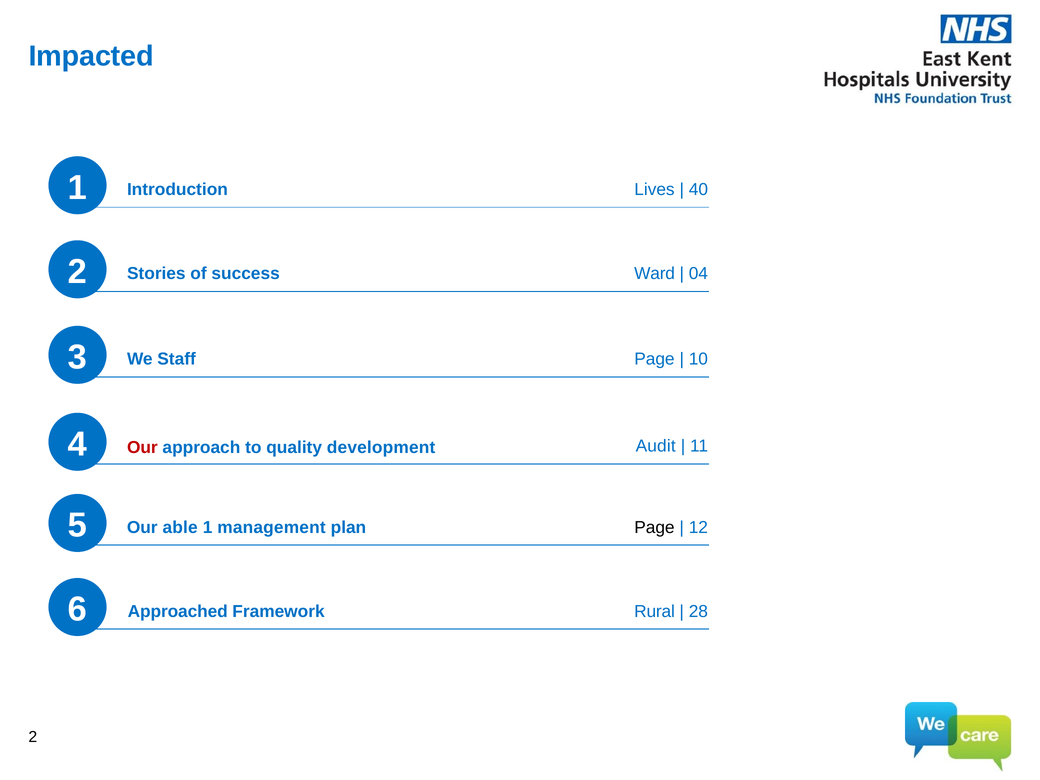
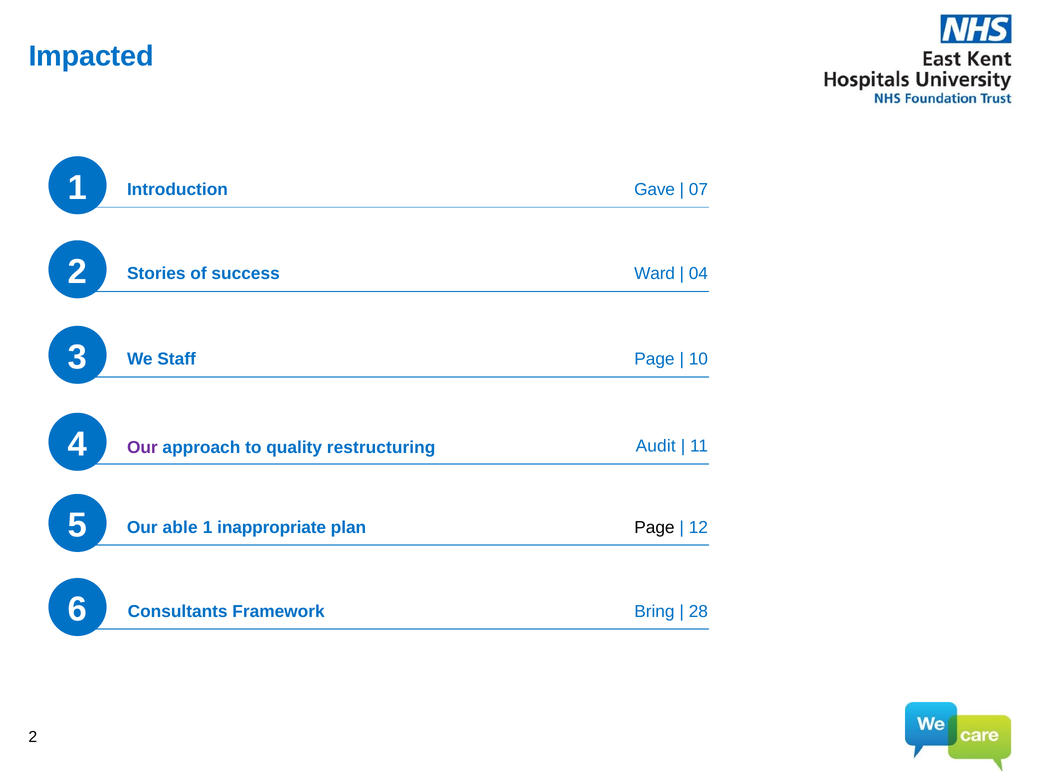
Lives: Lives -> Gave
40: 40 -> 07
Our at (142, 447) colour: red -> purple
development: development -> restructuring
management: management -> inappropriate
Rural: Rural -> Bring
Approached: Approached -> Consultants
